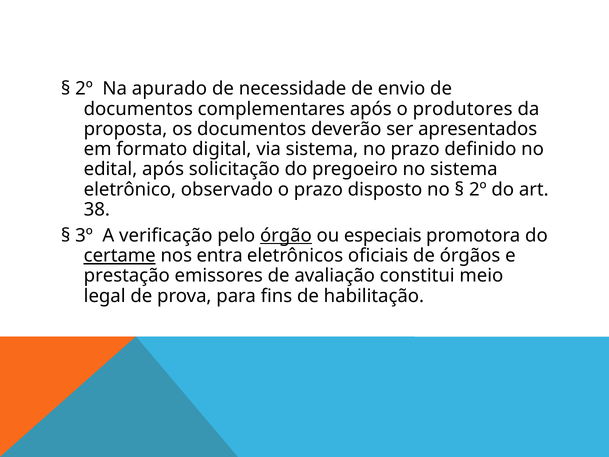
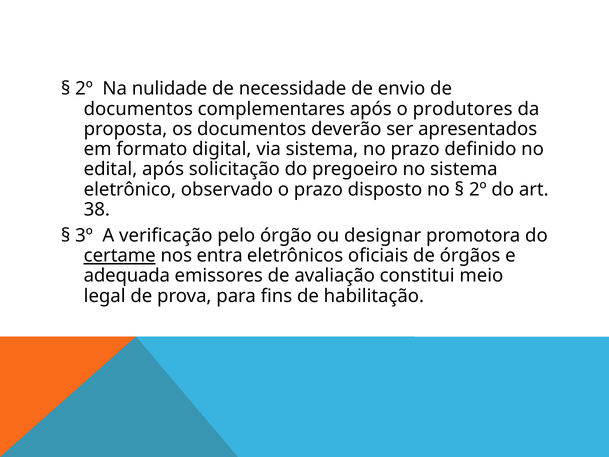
apurado: apurado -> nulidade
órgão underline: present -> none
especiais: especiais -> designar
prestação: prestação -> adequada
